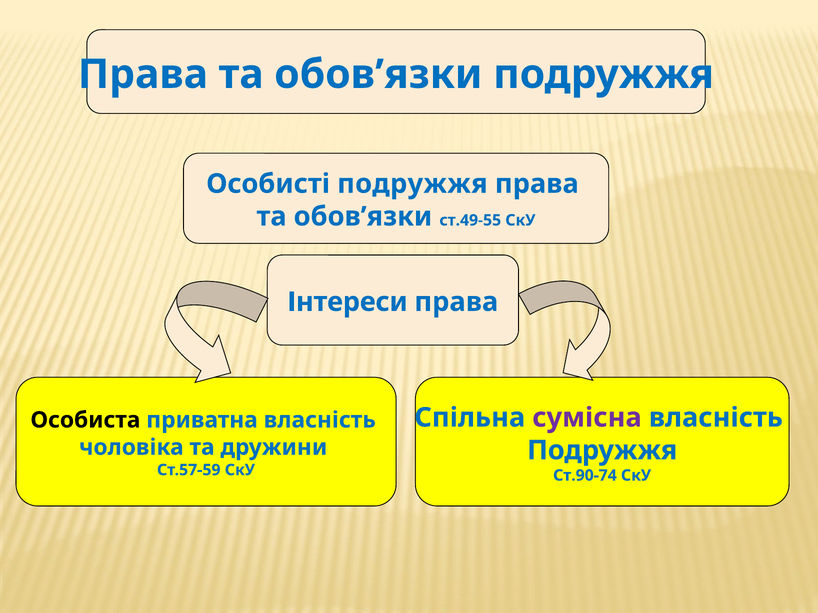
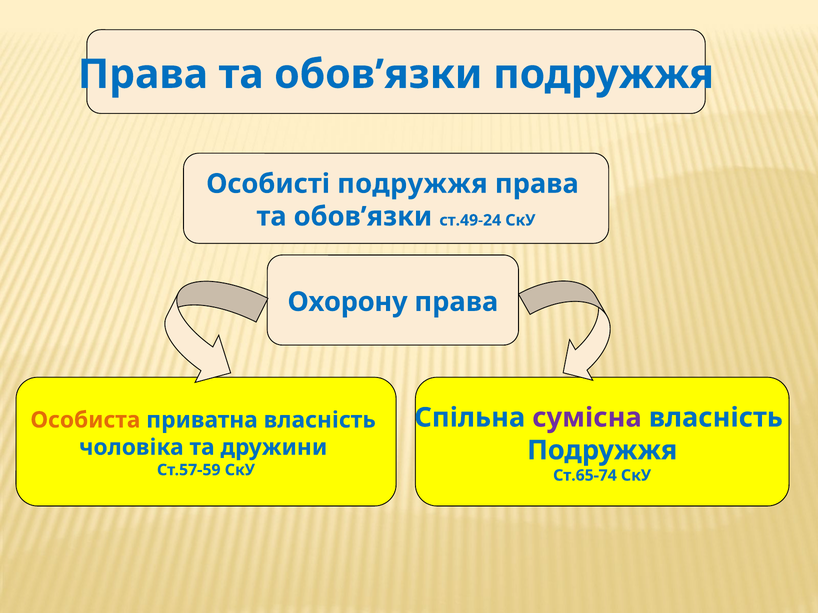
ст.49-55: ст.49-55 -> ст.49-24
Інтереси: Інтереси -> Охорону
Особиста colour: black -> orange
Ст.90-74: Ст.90-74 -> Ст.65-74
